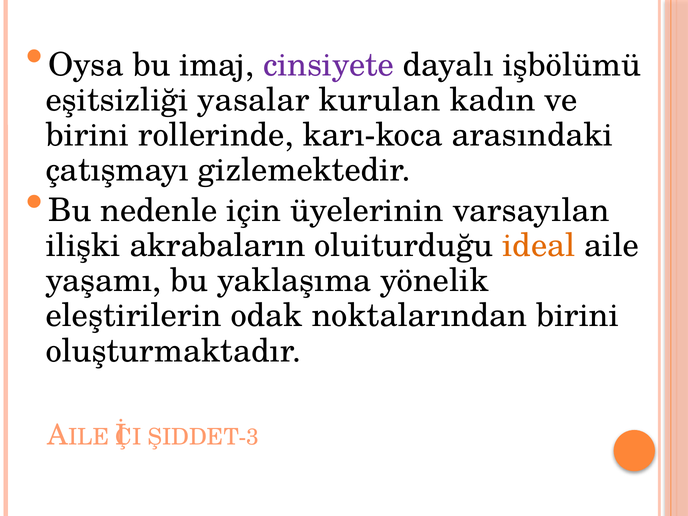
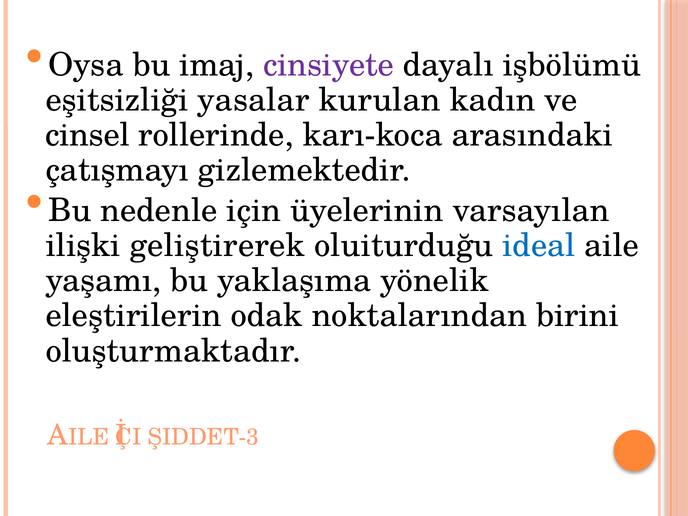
birini at (87, 135): birini -> cinsel
akrabaların: akrabaların -> geliştirerek
ideal colour: orange -> blue
